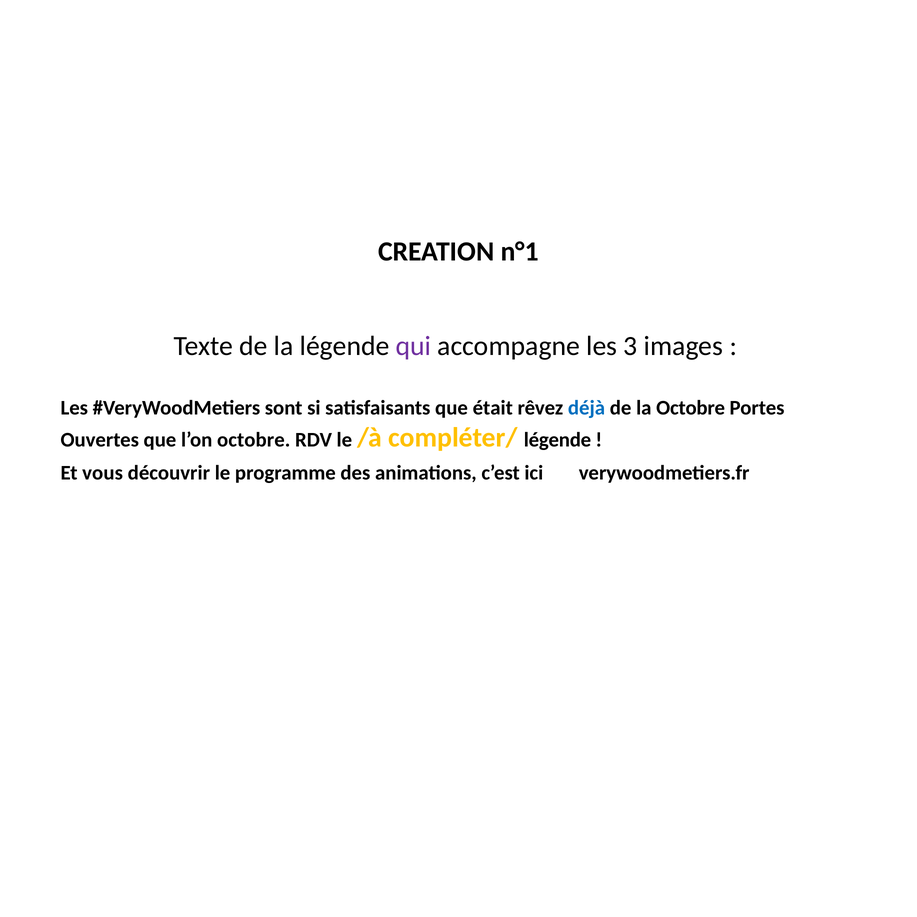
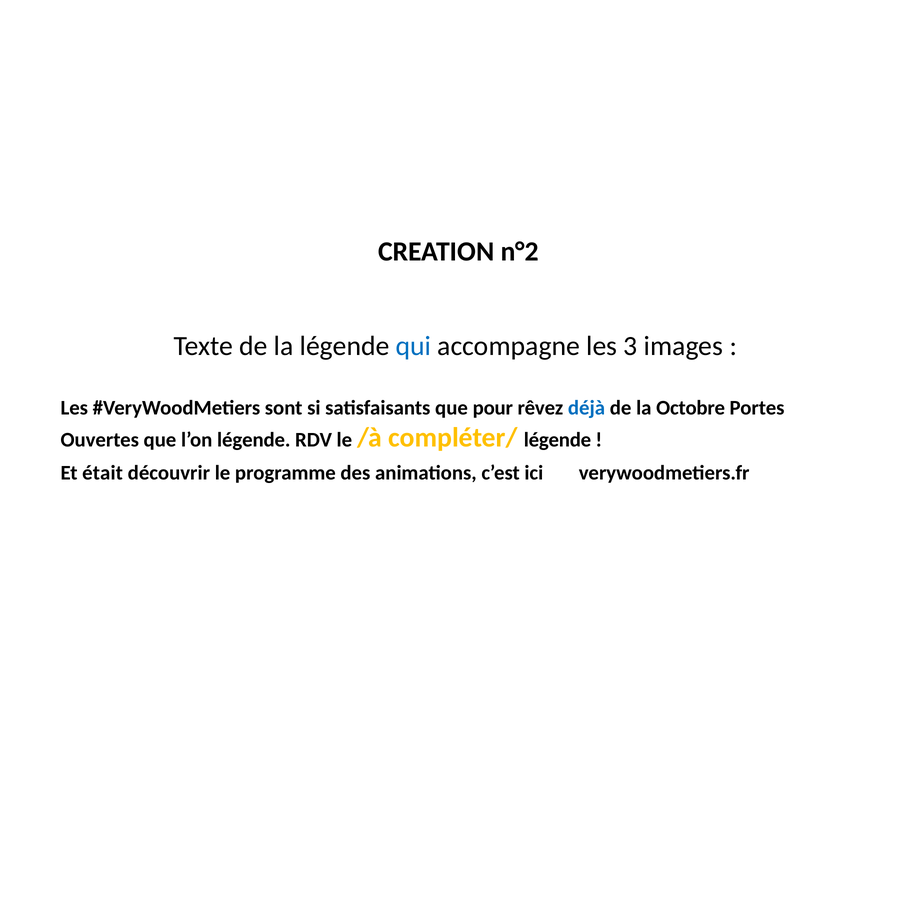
n°1: n°1 -> n°2
qui colour: purple -> blue
était: était -> pour
l’on octobre: octobre -> légende
vous: vous -> était
